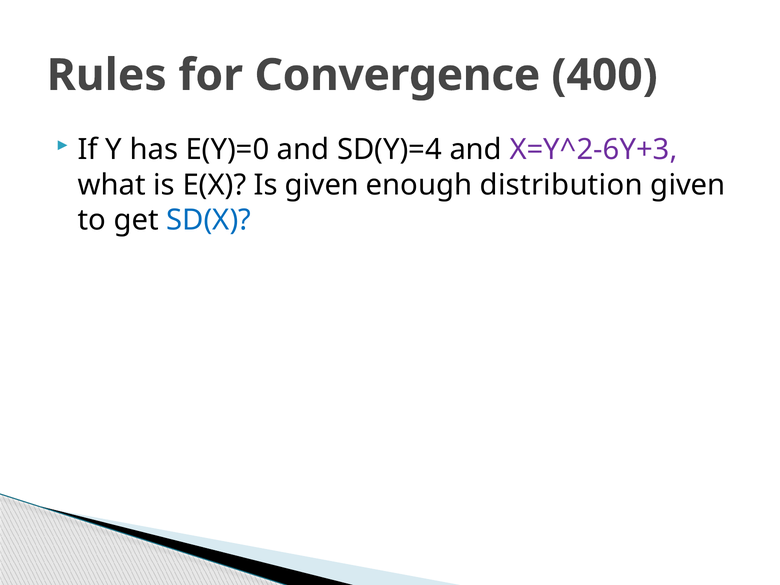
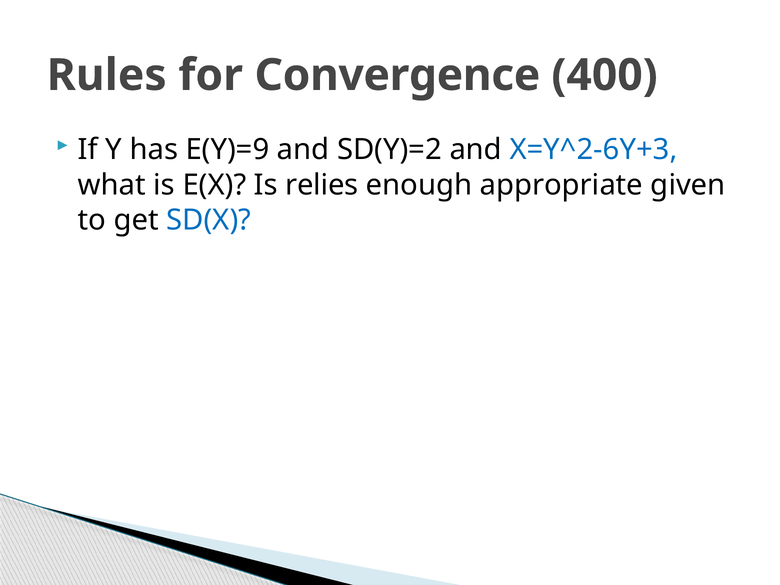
E(Y)=0: E(Y)=0 -> E(Y)=9
SD(Y)=4: SD(Y)=4 -> SD(Y)=2
X=Y^2-6Y+3 colour: purple -> blue
Is given: given -> relies
distribution: distribution -> appropriate
